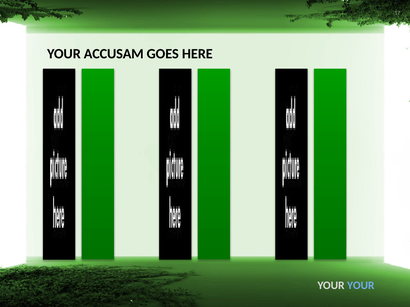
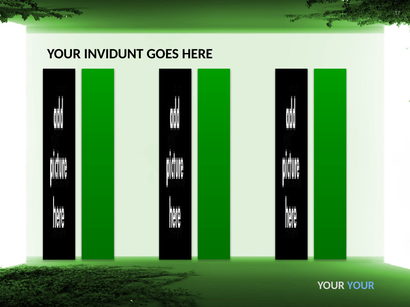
ACCUSAM: ACCUSAM -> INVIDUNT
